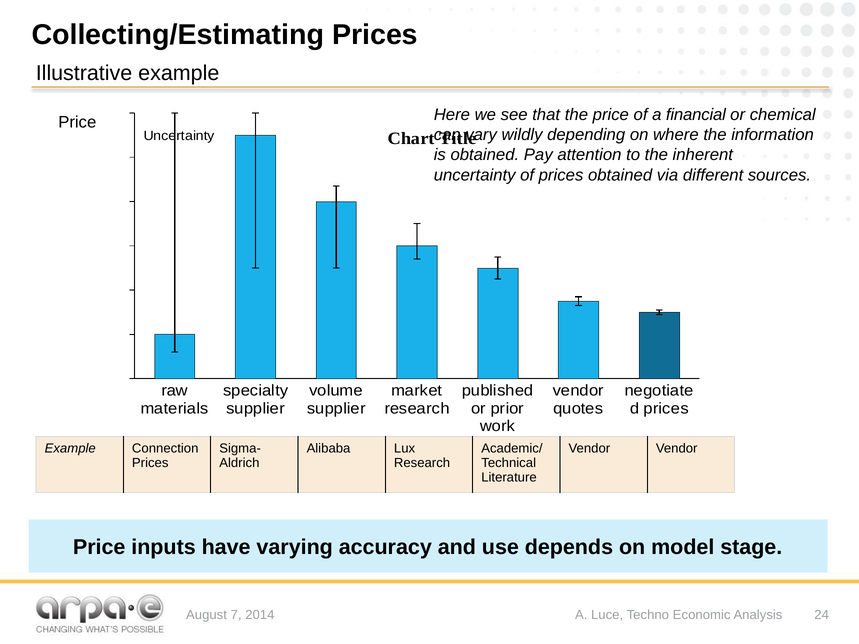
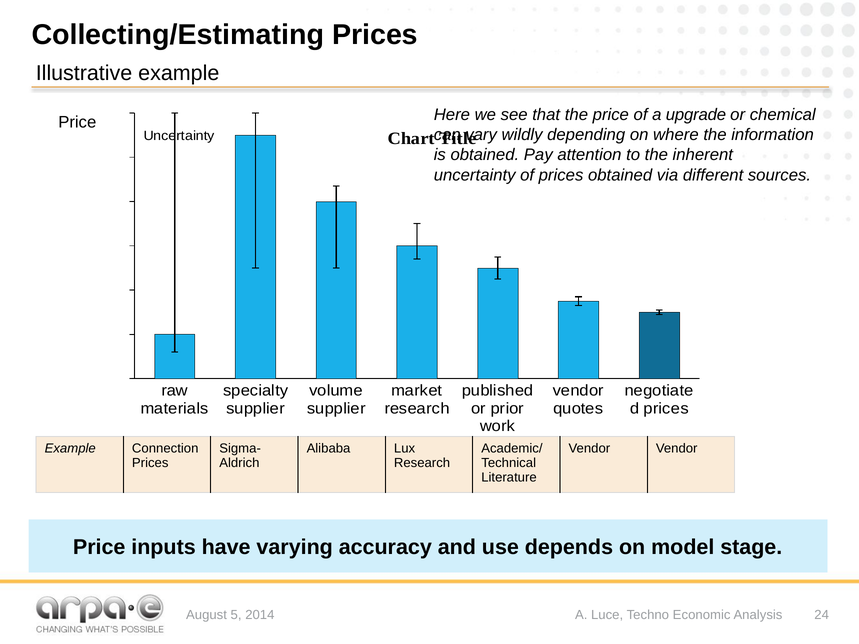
financial: financial -> upgrade
7: 7 -> 5
